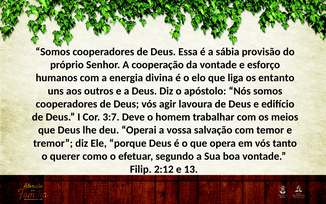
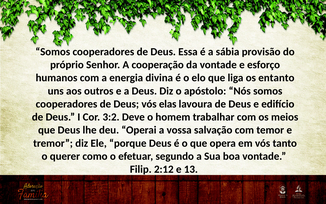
agir: agir -> elas
3:7: 3:7 -> 3:2
